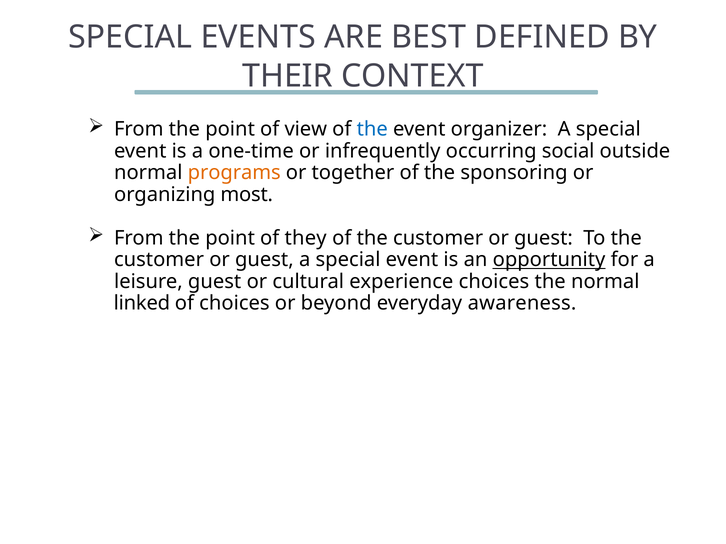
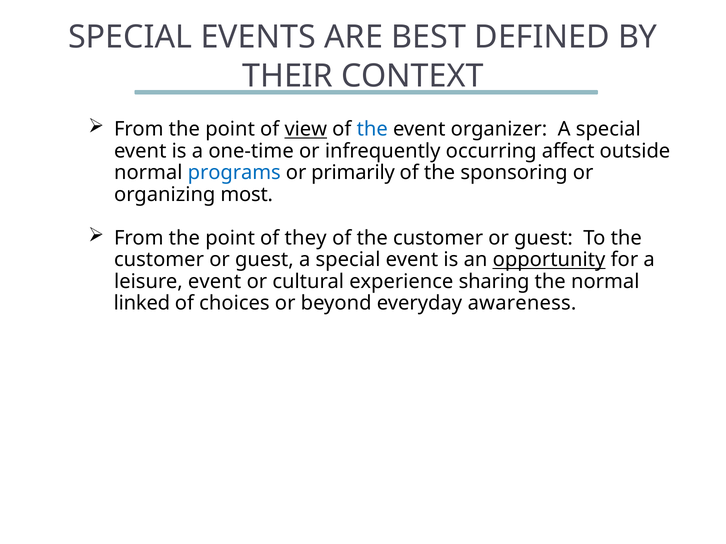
view underline: none -> present
social: social -> affect
programs colour: orange -> blue
together: together -> primarily
leisure guest: guest -> event
experience choices: choices -> sharing
